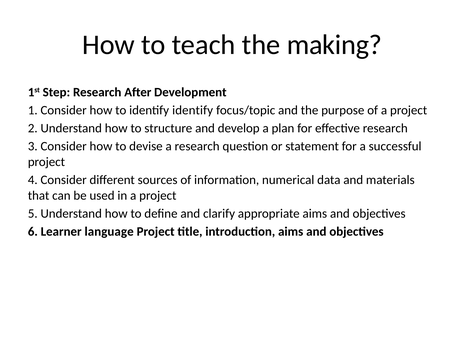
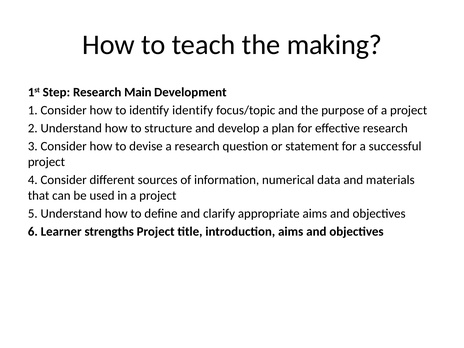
After: After -> Main
language: language -> strengths
